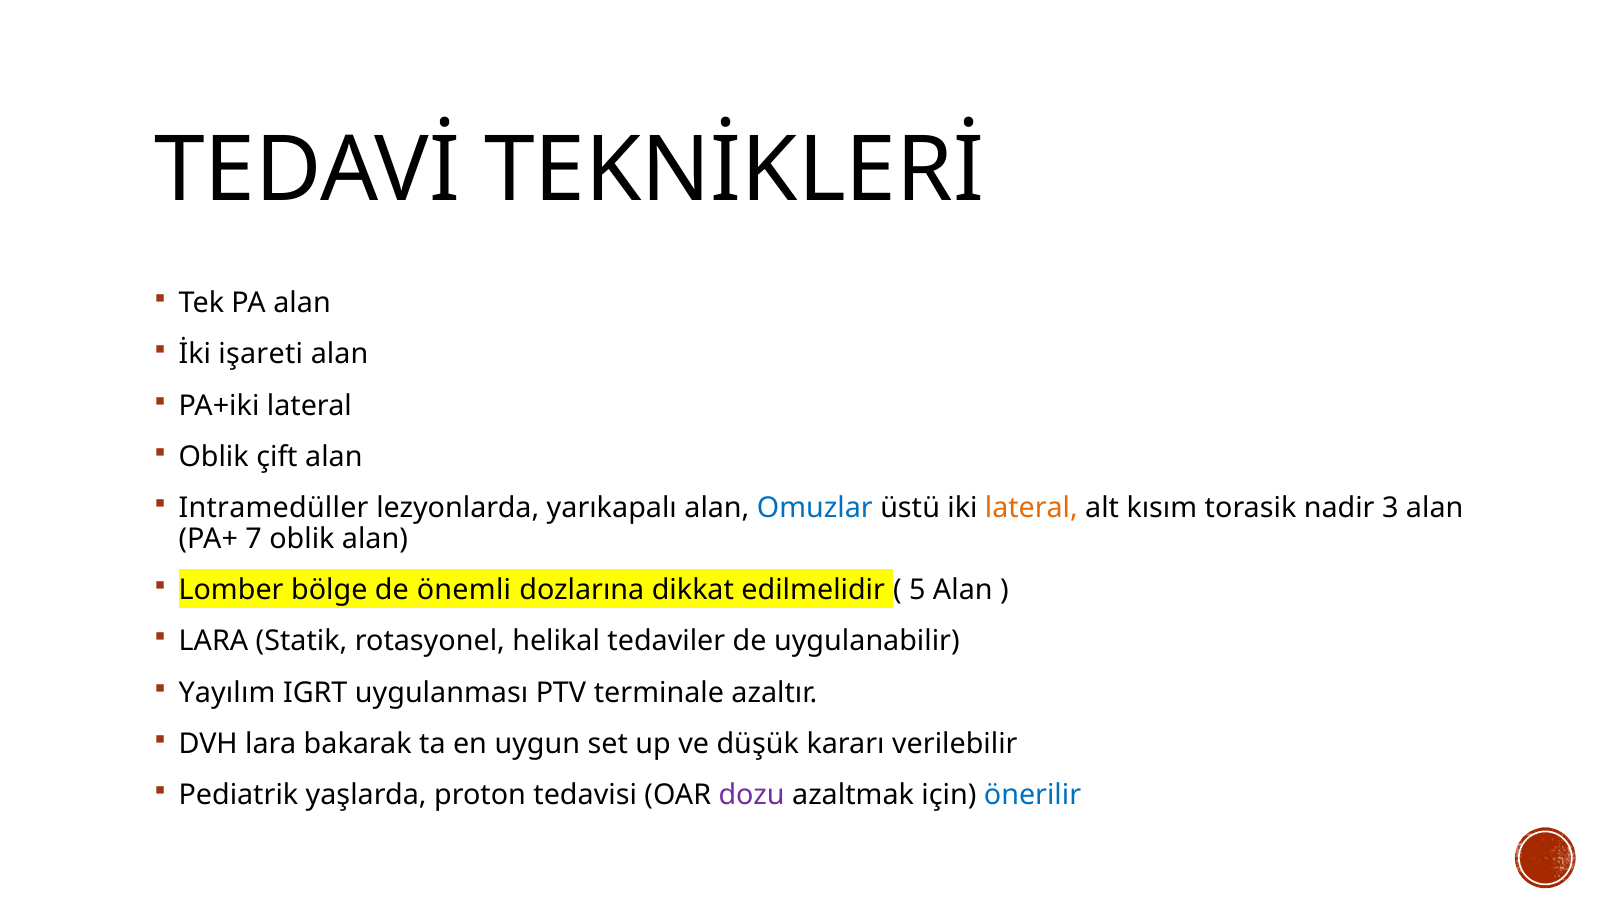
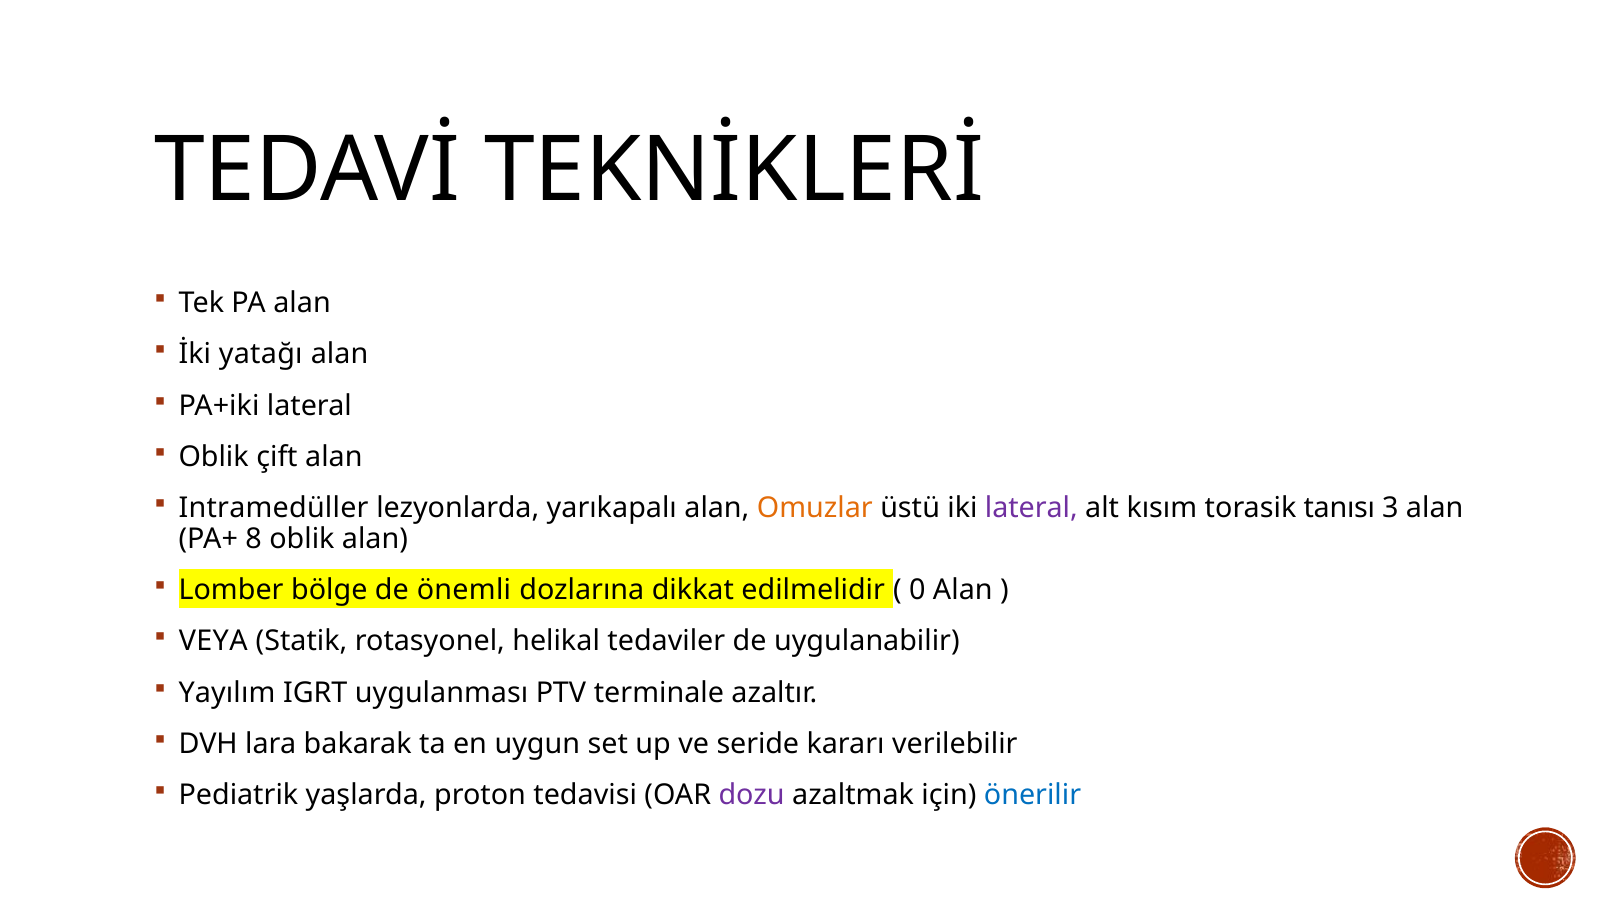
işareti: işareti -> yatağı
Omuzlar colour: blue -> orange
lateral at (1031, 508) colour: orange -> purple
nadir: nadir -> tanısı
7: 7 -> 8
5: 5 -> 0
LARA at (213, 642): LARA -> VEYA
düşük: düşük -> seride
